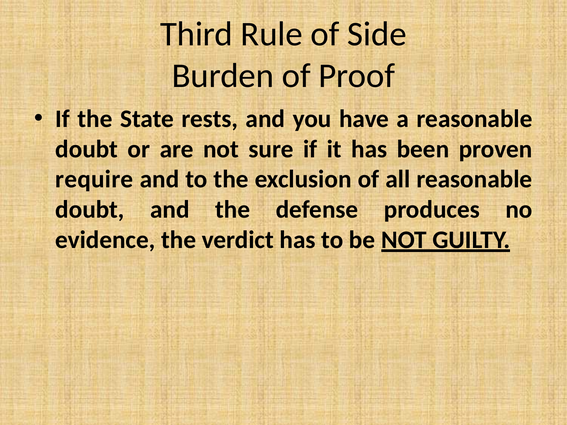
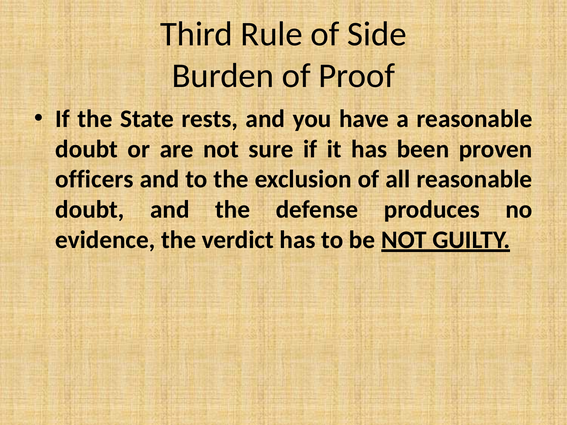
require: require -> officers
